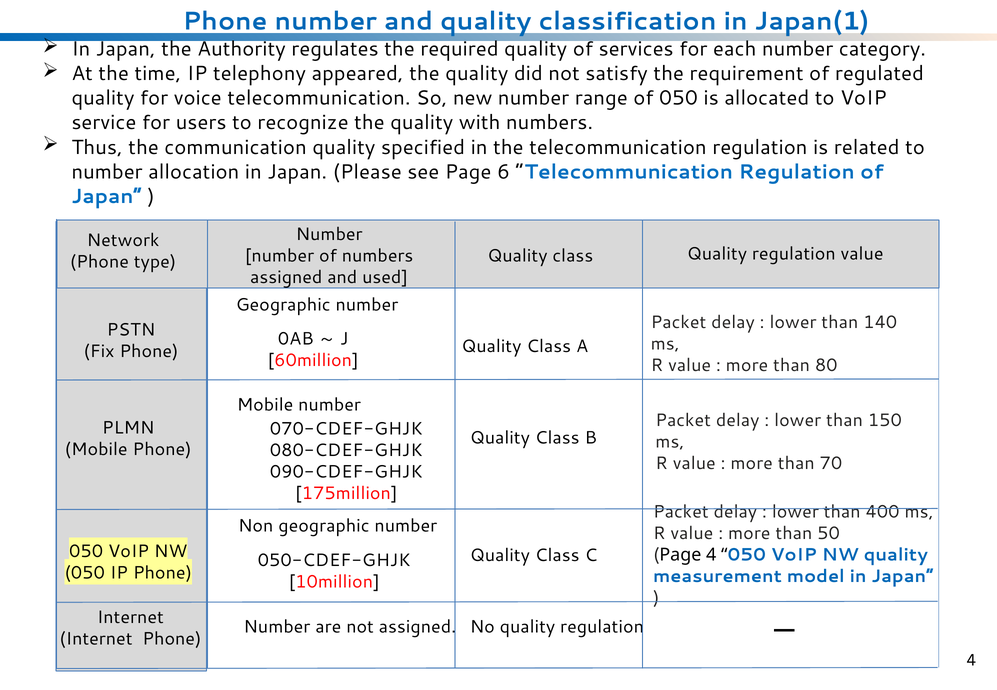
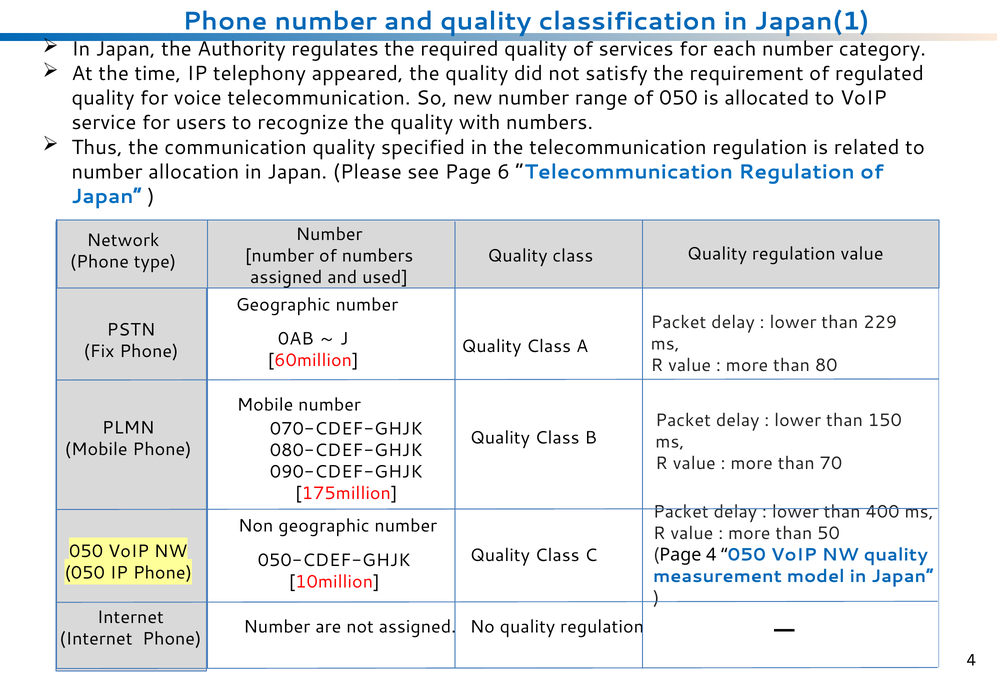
140: 140 -> 229
